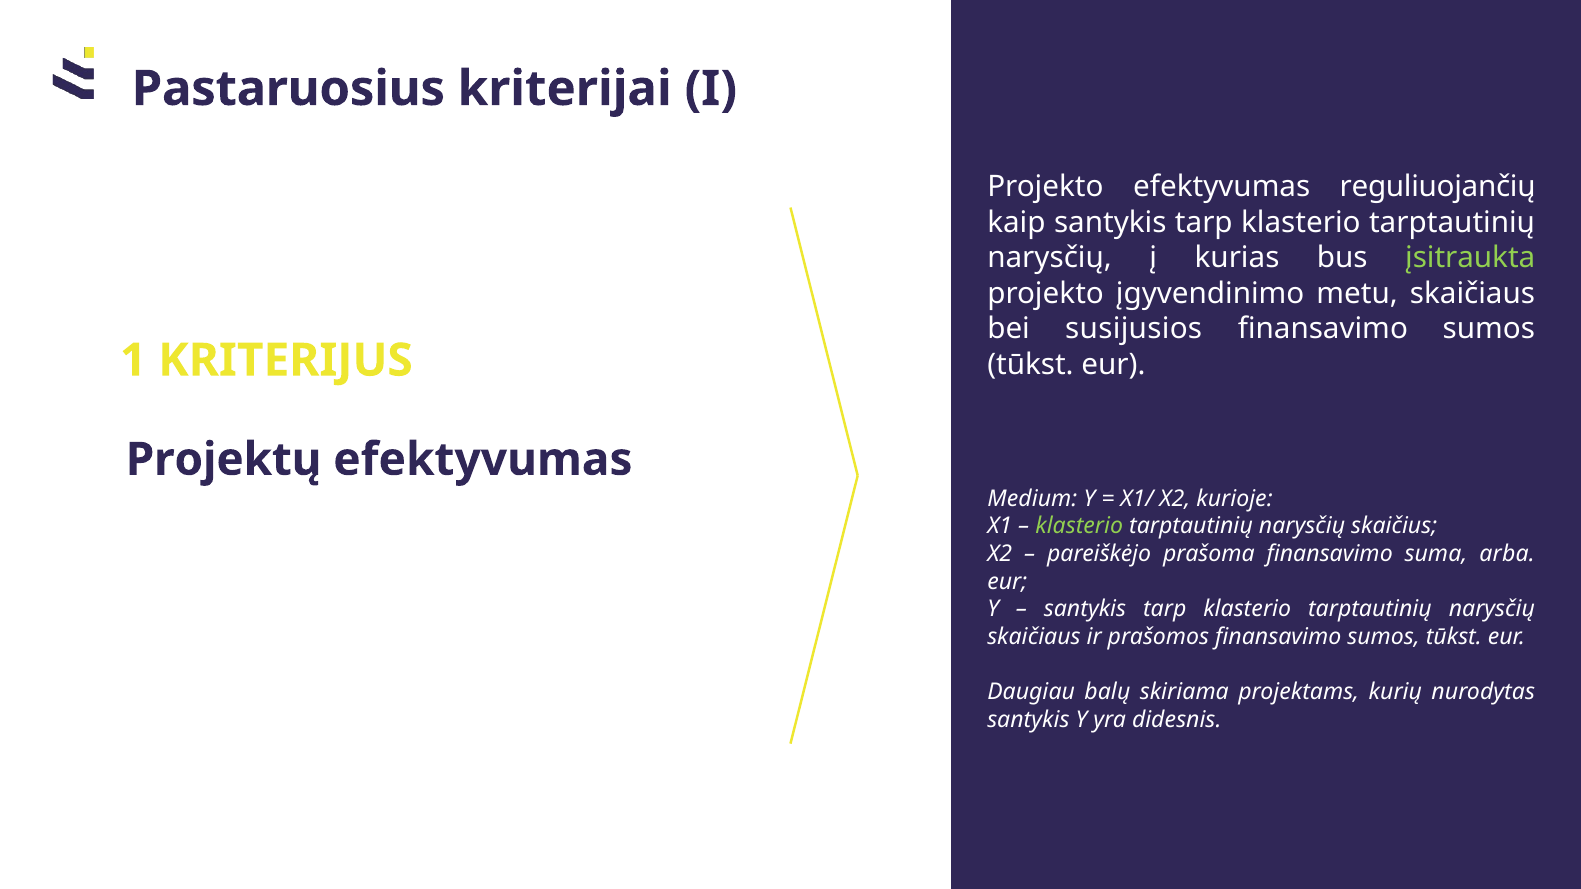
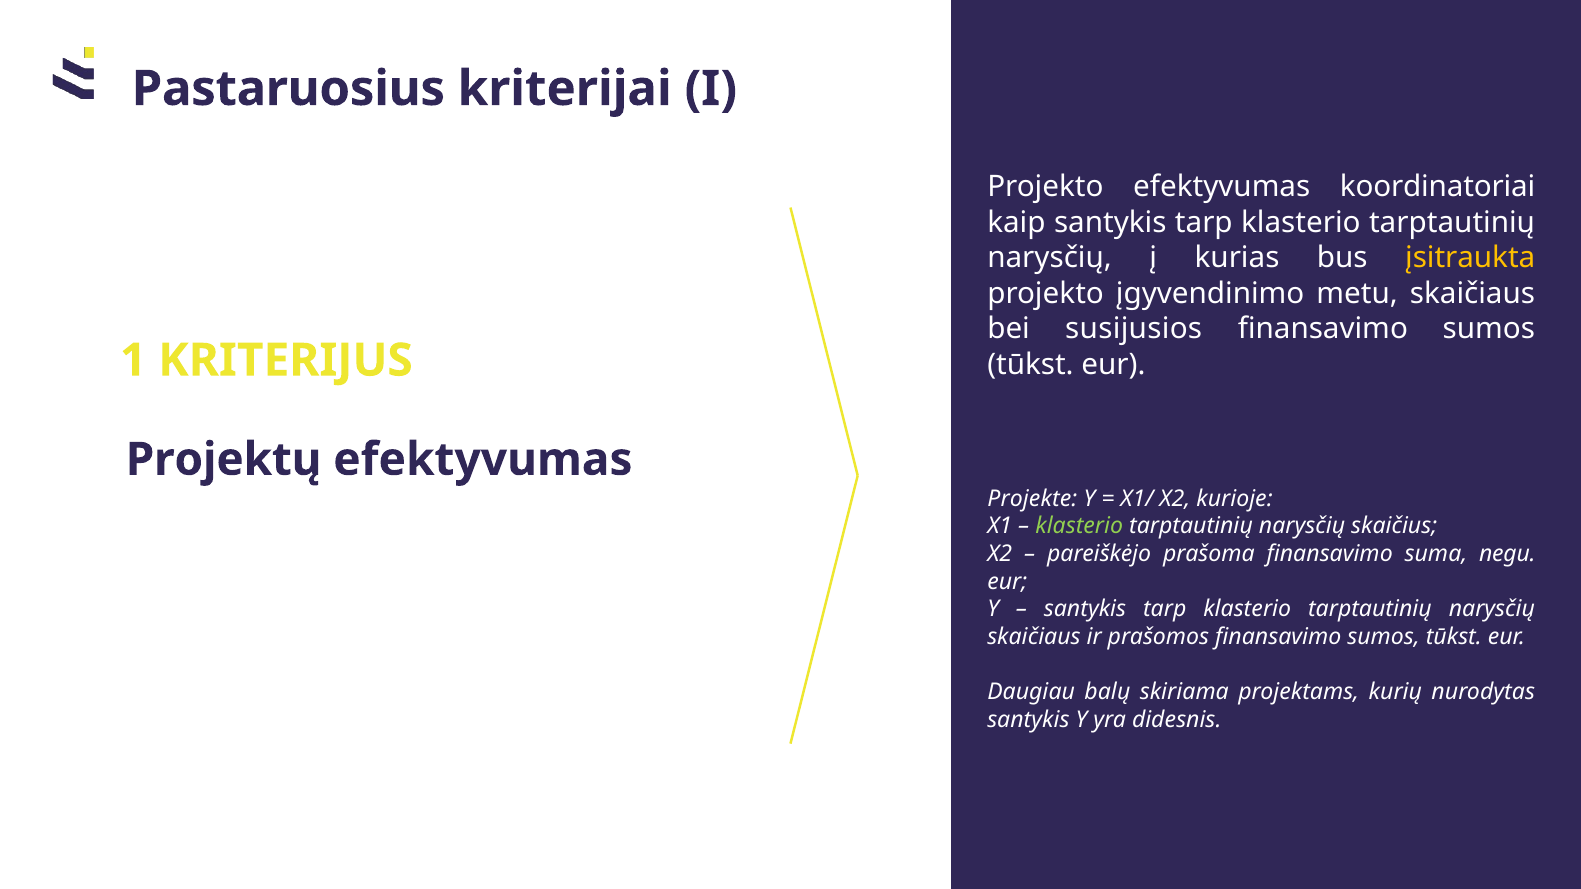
reguliuojančių: reguliuojančių -> koordinatoriai
įsitraukta colour: light green -> yellow
Medium: Medium -> Projekte
arba: arba -> negu
